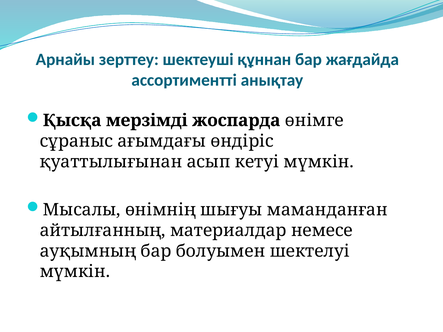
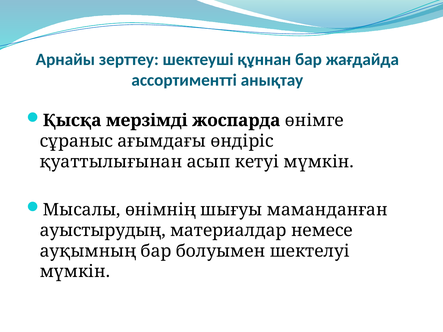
айтылғанның: айтылғанның -> ауыстырудың
